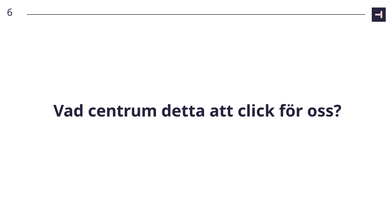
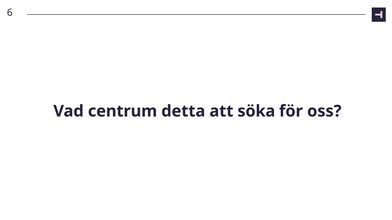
click: click -> söka
